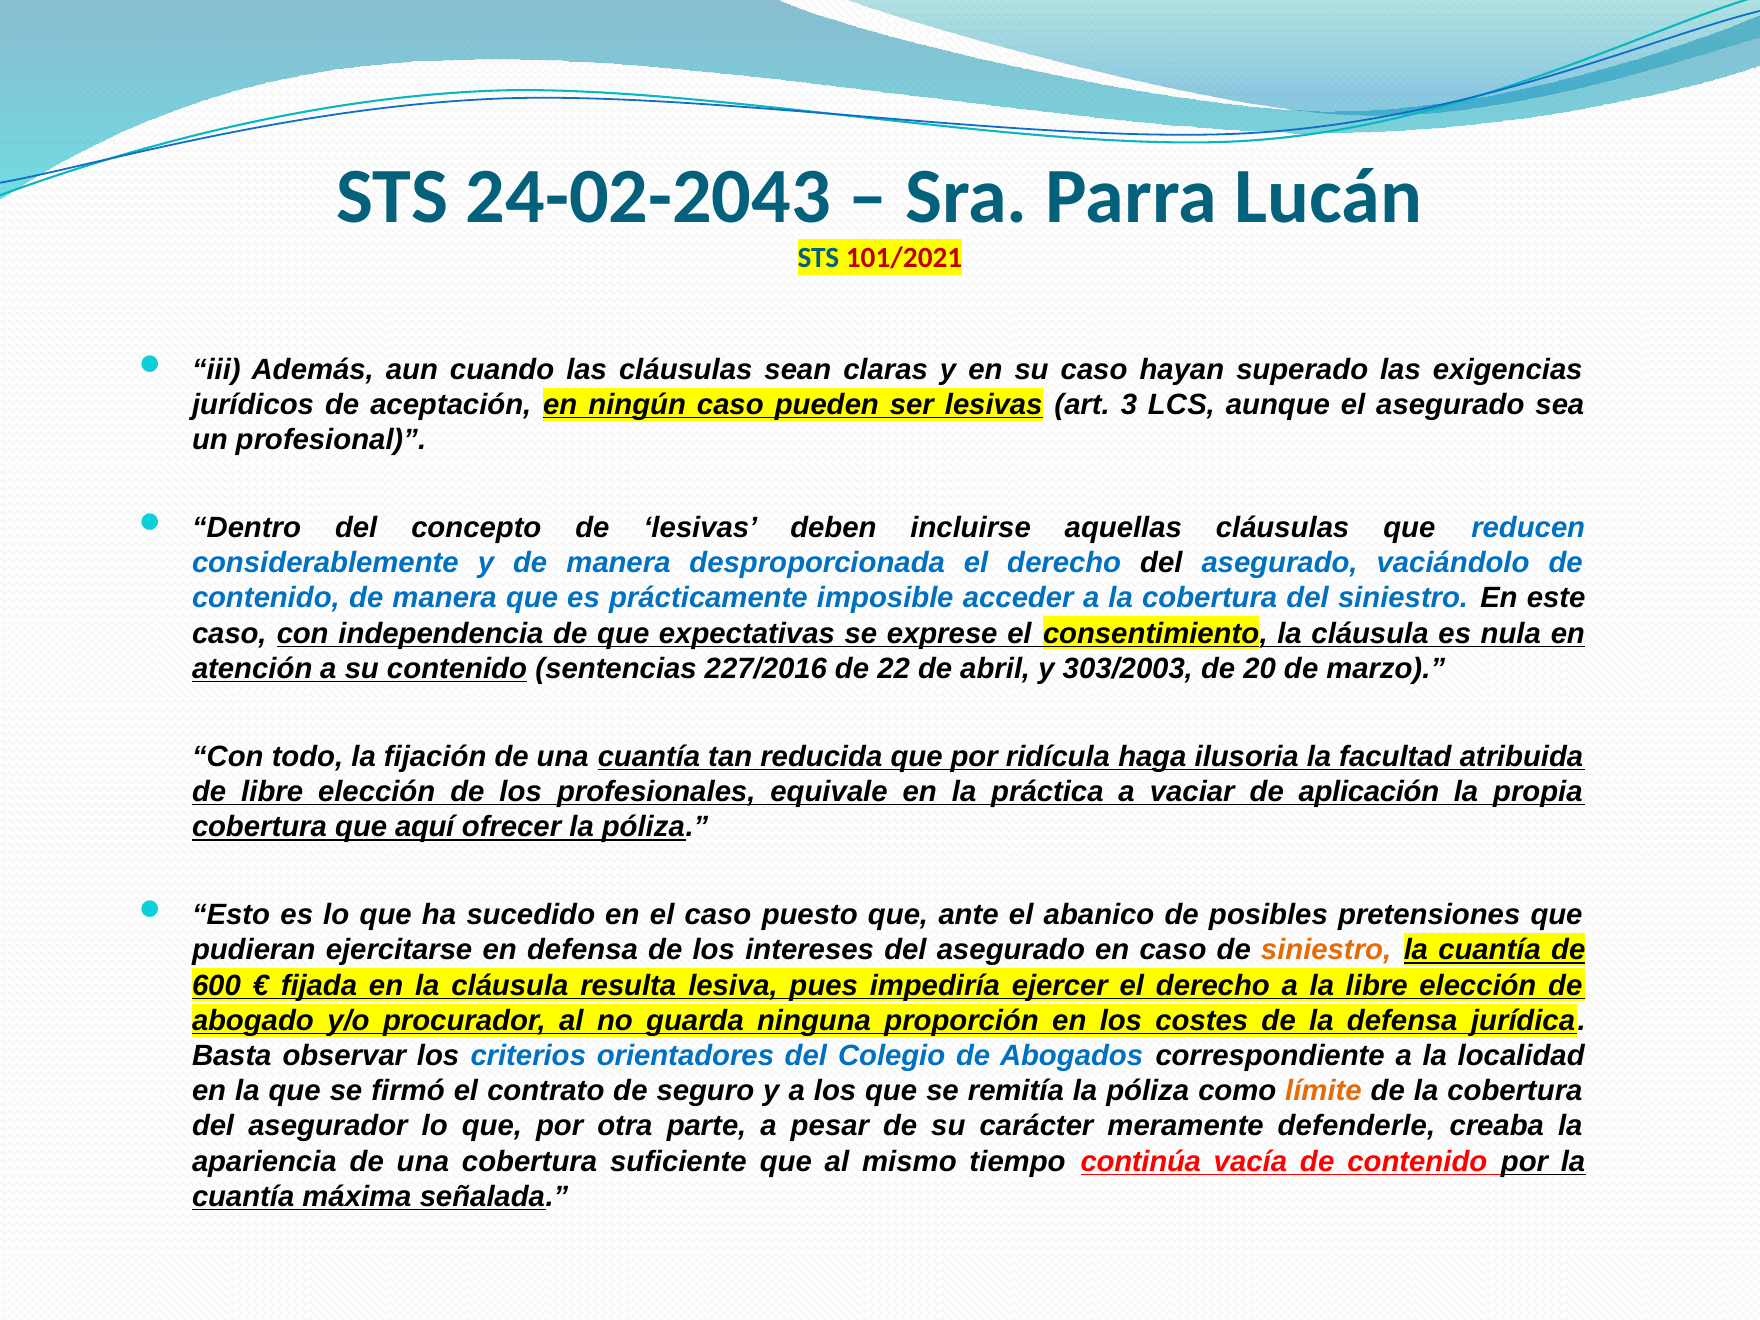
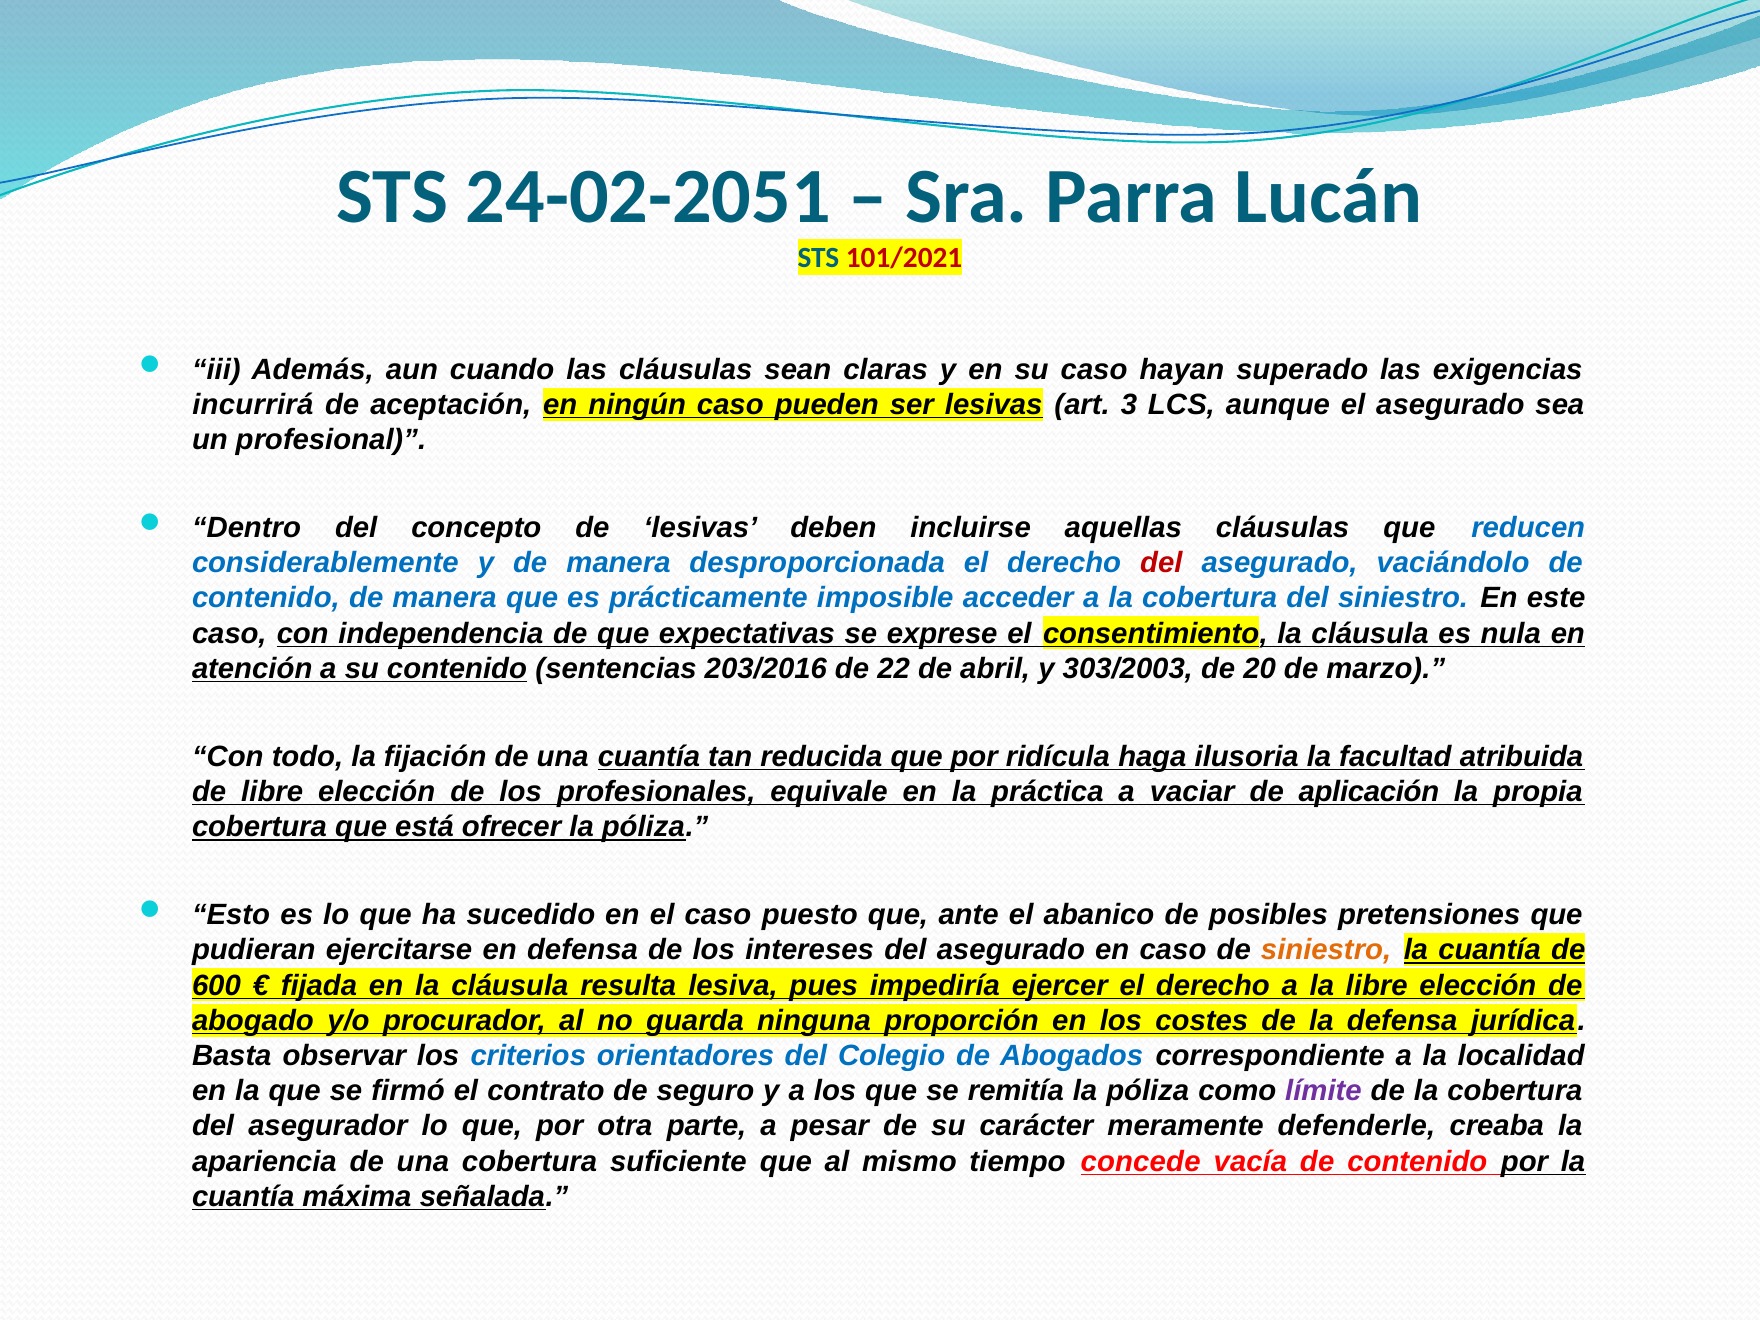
24-02-2043: 24-02-2043 -> 24-02-2051
jurídicos: jurídicos -> incurrirá
del at (1161, 563) colour: black -> red
227/2016: 227/2016 -> 203/2016
aquí: aquí -> está
límite colour: orange -> purple
continúa: continúa -> concede
